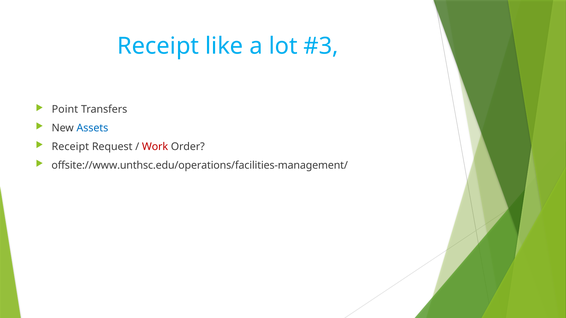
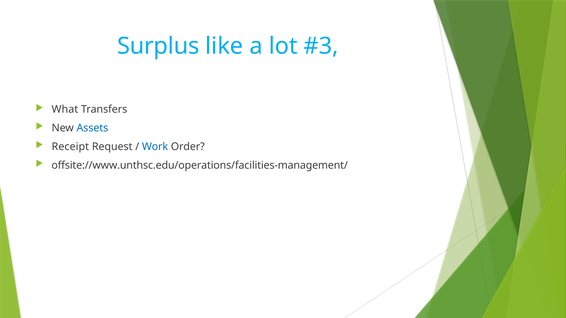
Receipt at (158, 46): Receipt -> Surplus
Point: Point -> What
Work colour: red -> blue
